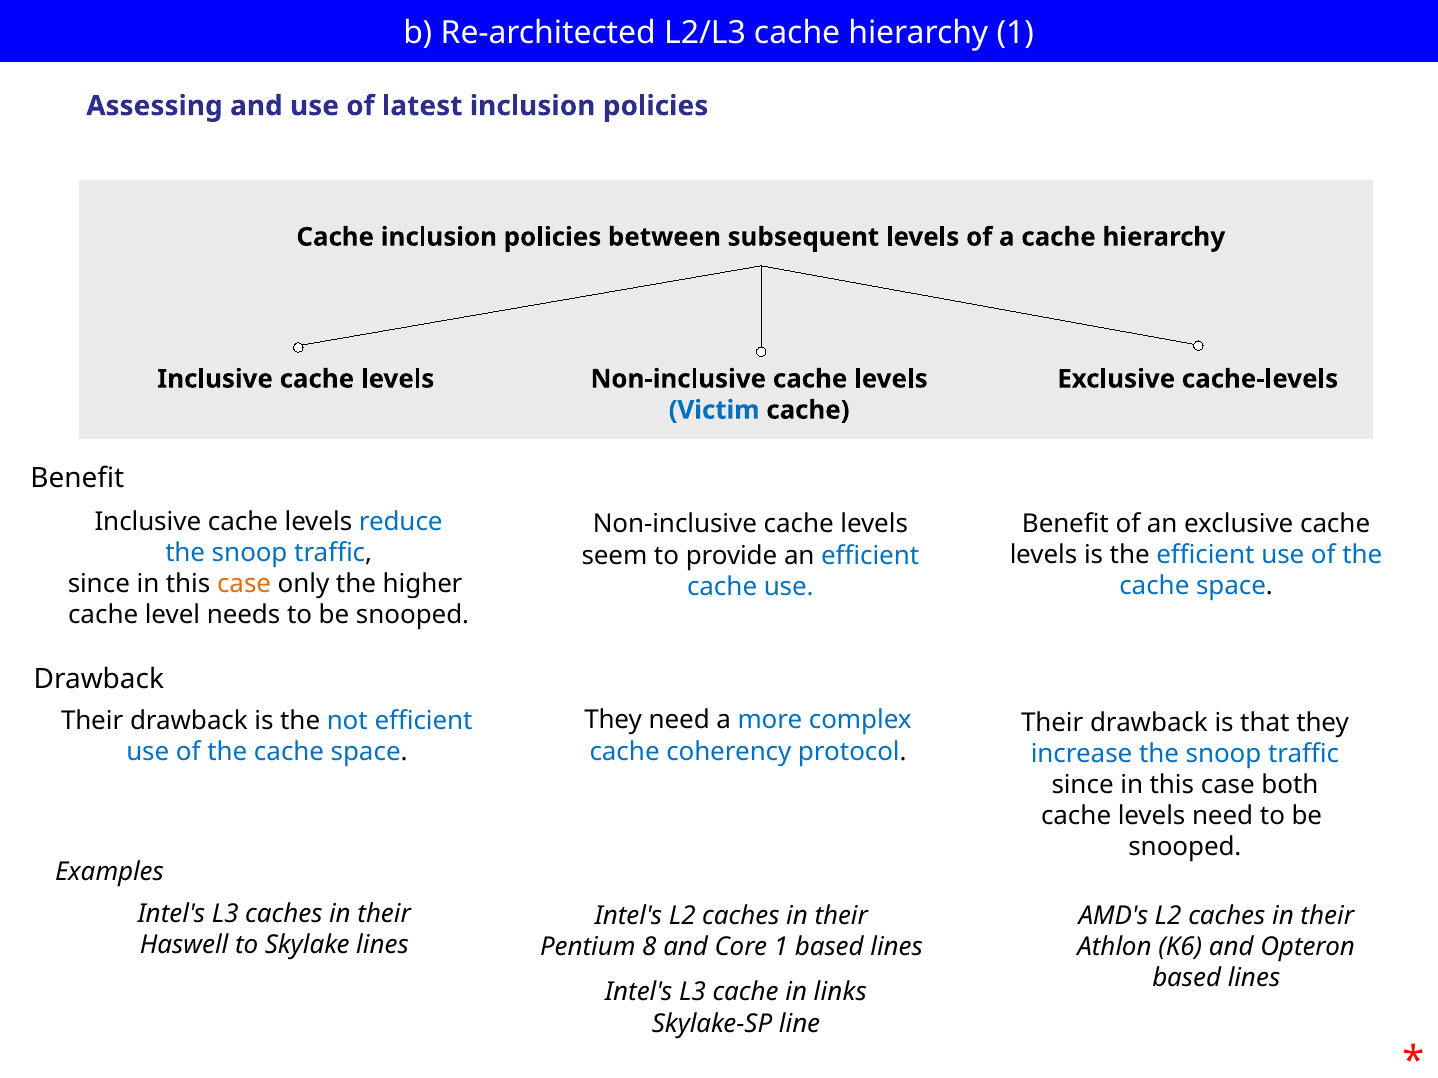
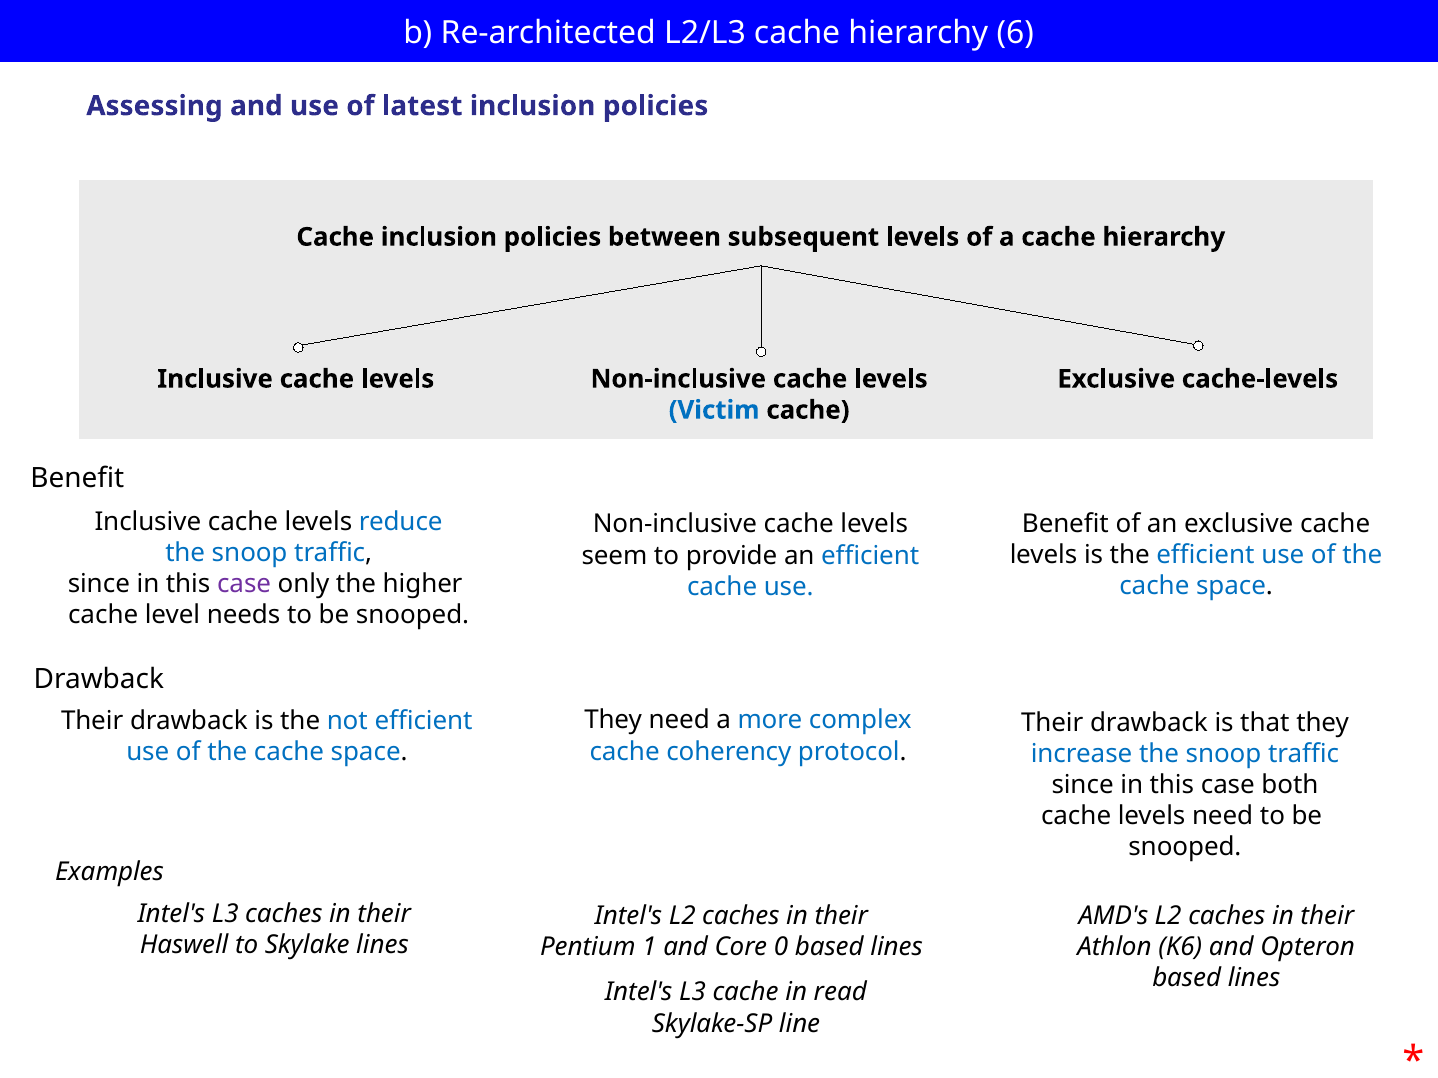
hierarchy 1: 1 -> 6
case at (244, 584) colour: orange -> purple
8: 8 -> 1
Core 1: 1 -> 0
links: links -> read
